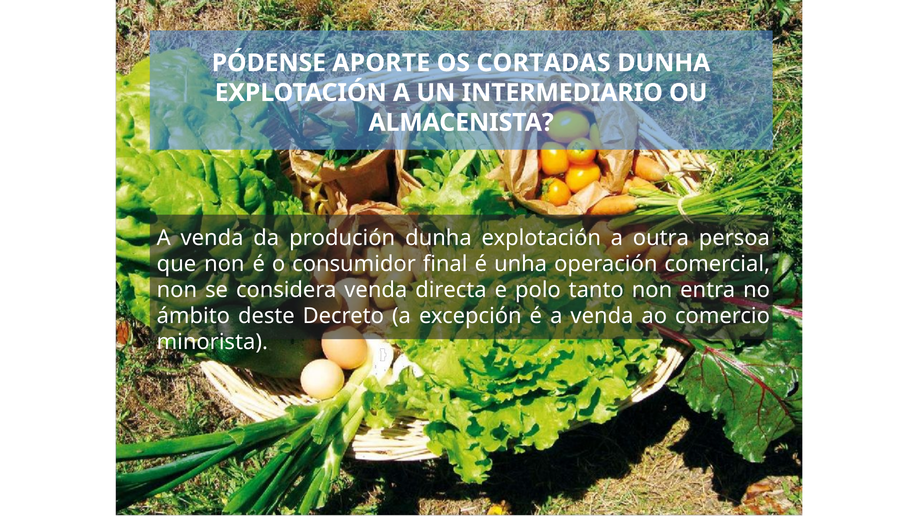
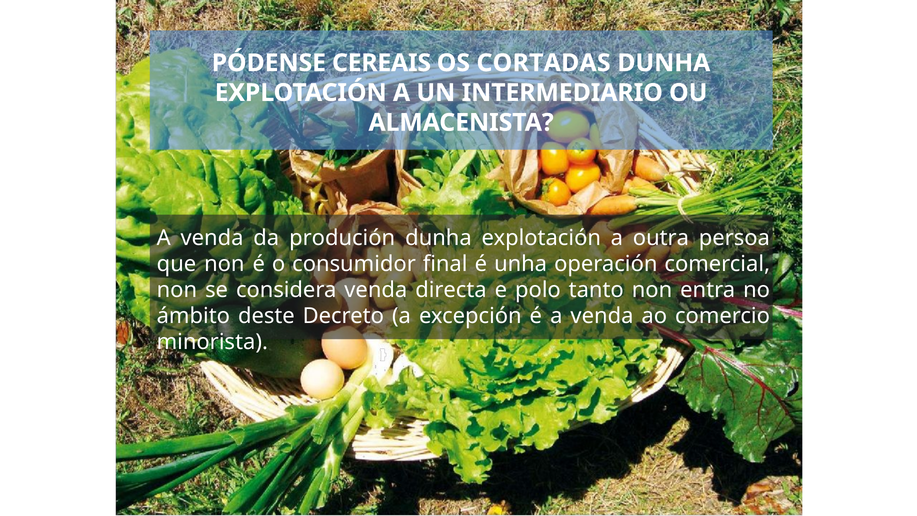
APORTE: APORTE -> CEREAIS
